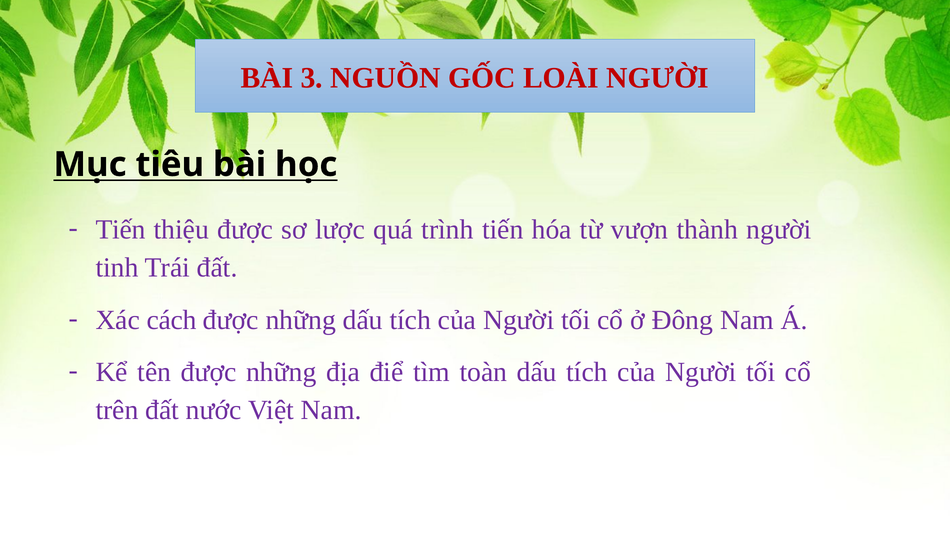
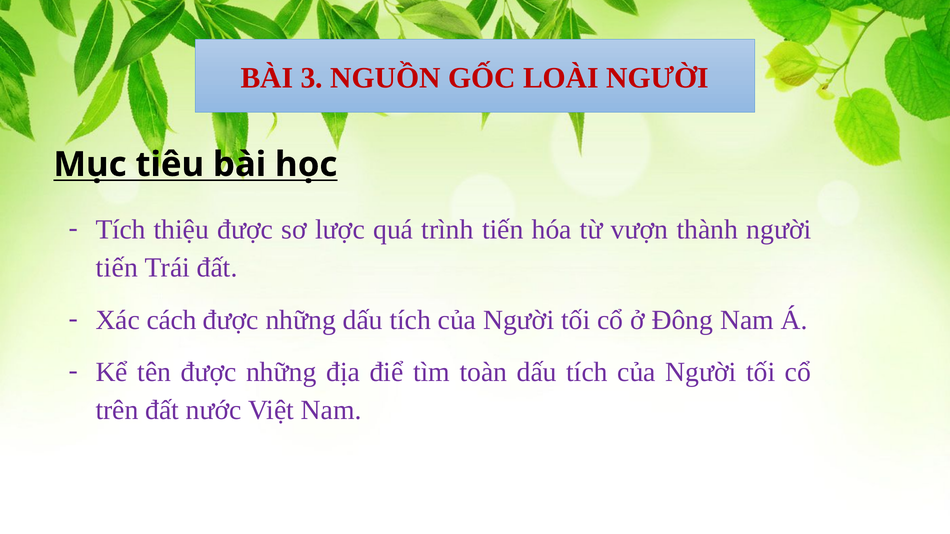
Tiến at (121, 230): Tiến -> Tích
tinh at (117, 268): tinh -> tiến
